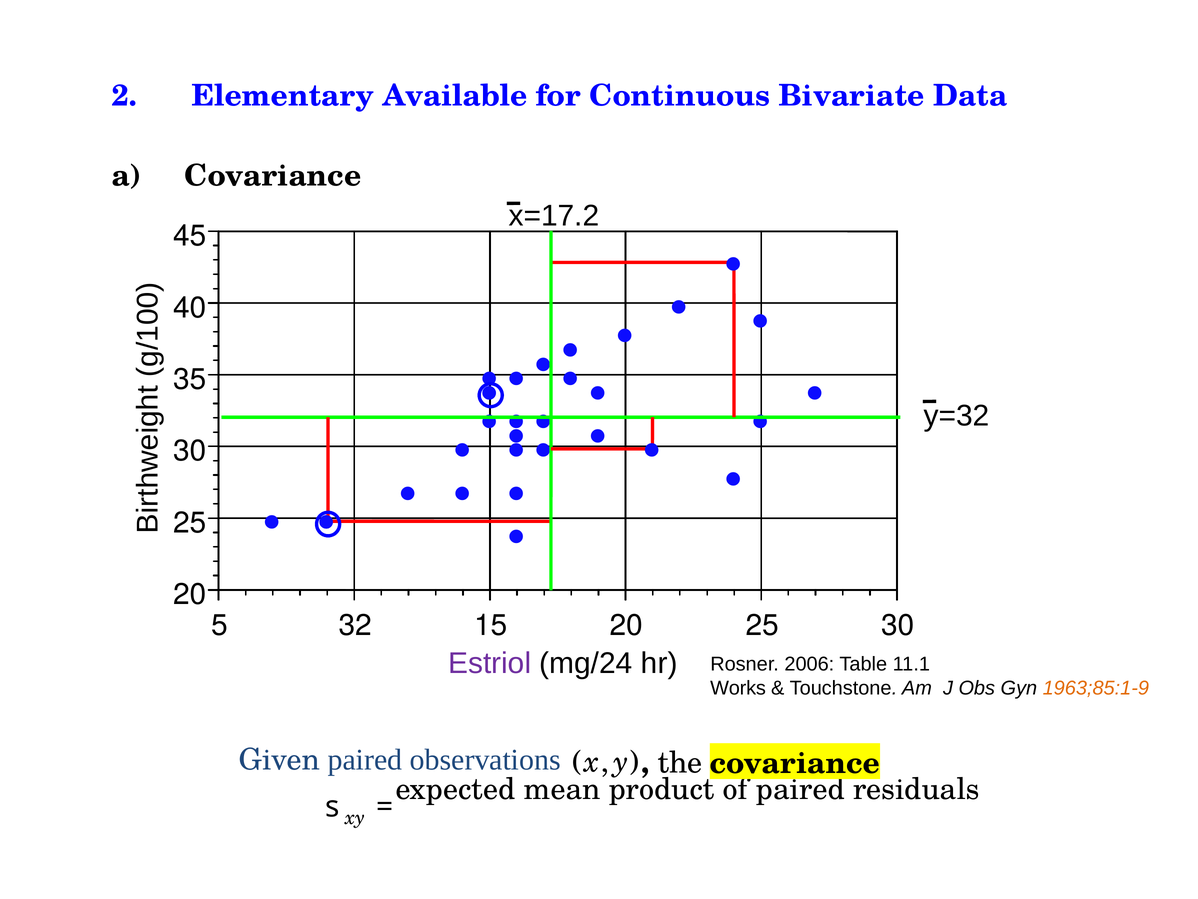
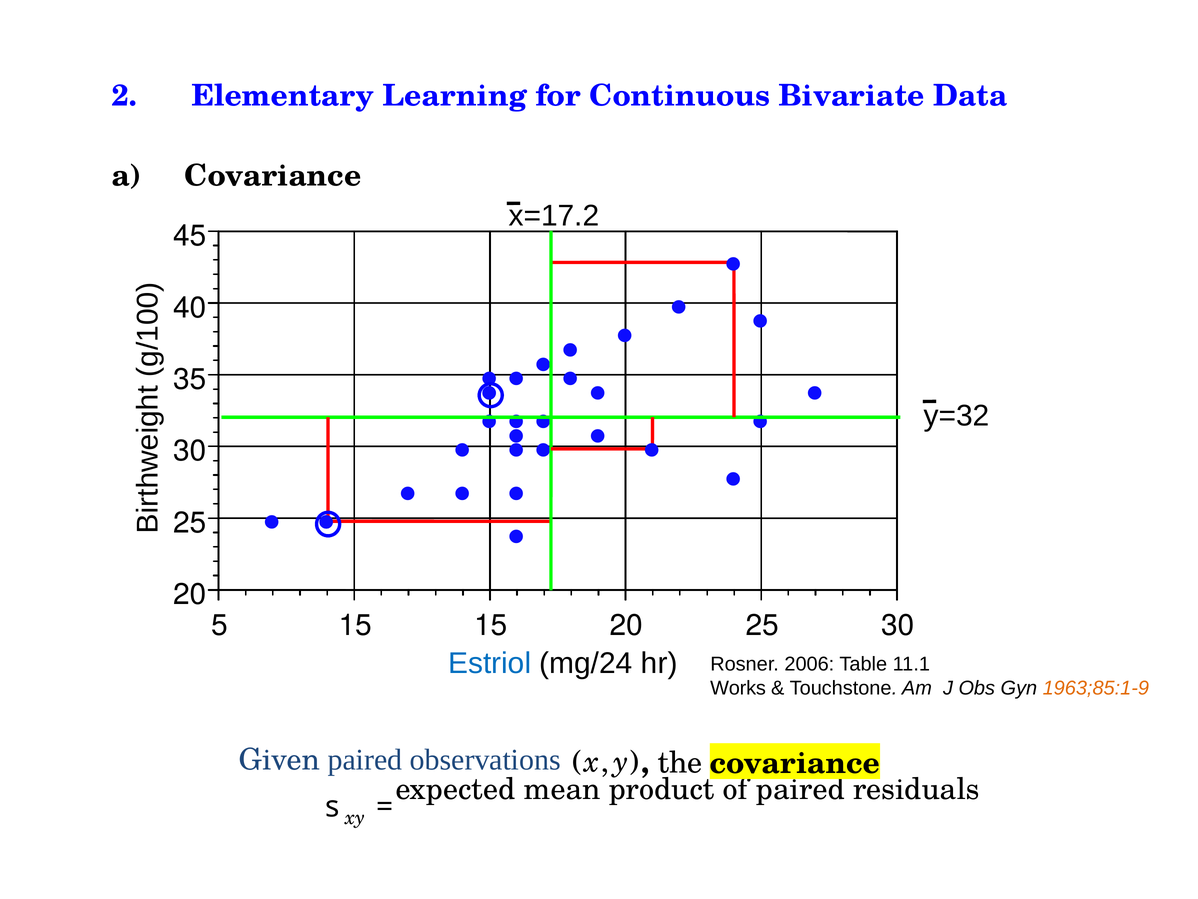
Available: Available -> Learning
5 32: 32 -> 15
Estriol colour: purple -> blue
